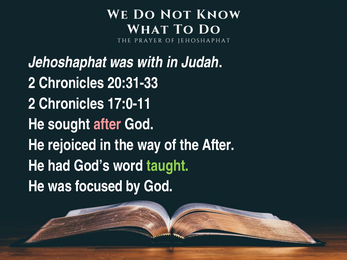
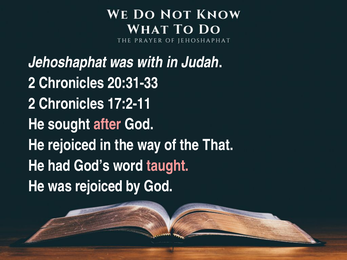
17:0-11: 17:0-11 -> 17:2-11
the After: After -> That
taught colour: light green -> pink
was focused: focused -> rejoiced
